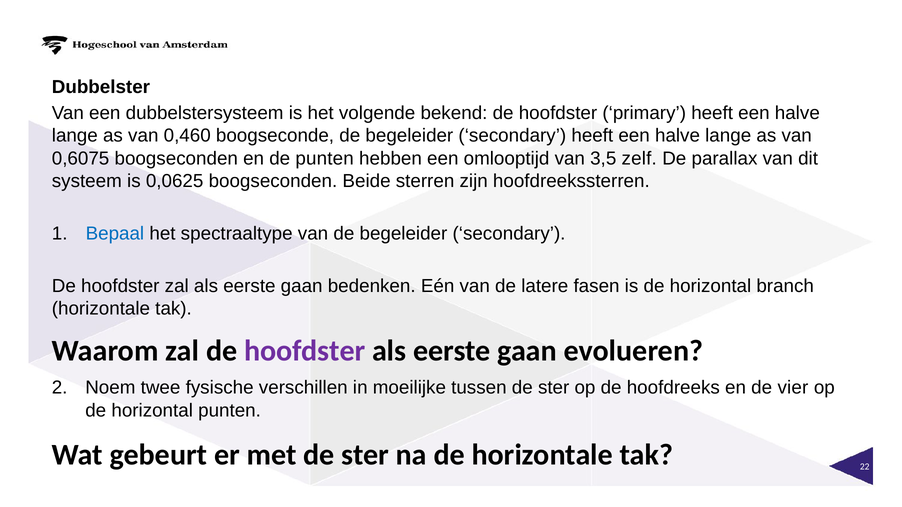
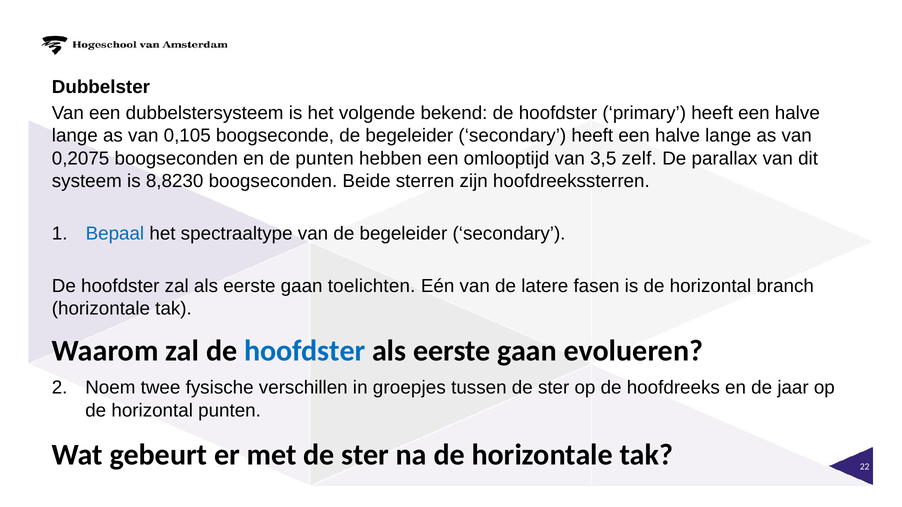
0,460: 0,460 -> 0,105
0,6075: 0,6075 -> 0,2075
0,0625: 0,0625 -> 8,8230
bedenken: bedenken -> toelichten
hoofdster at (305, 351) colour: purple -> blue
moeilijke: moeilijke -> groepjes
vier: vier -> jaar
